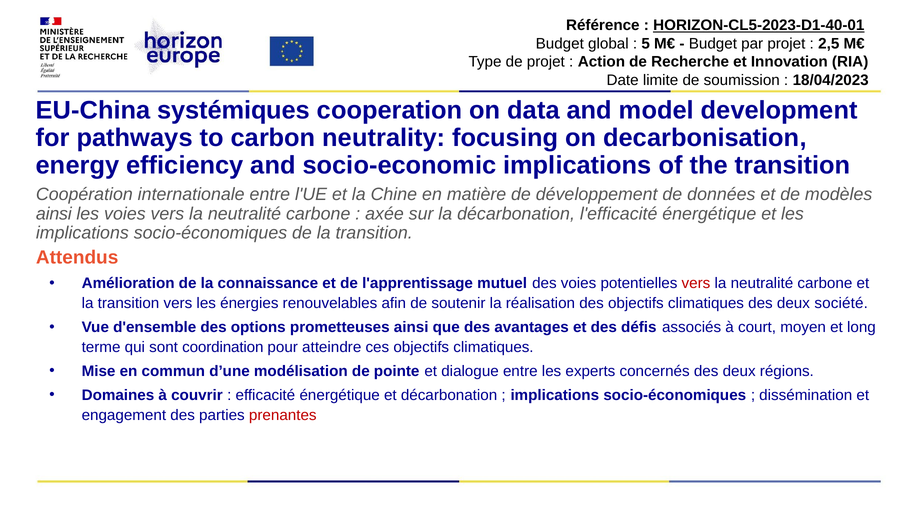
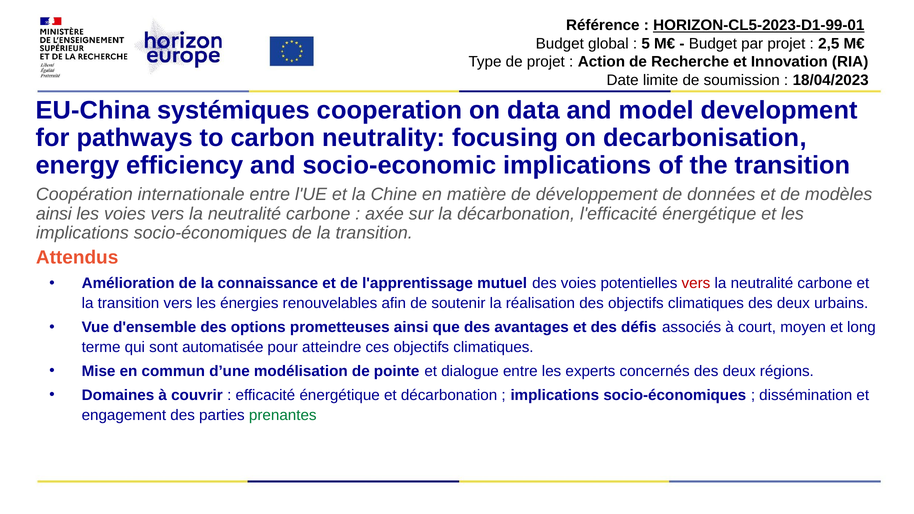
HORIZON-CL5-2023-D1-40-01: HORIZON-CL5-2023-D1-40-01 -> HORIZON-CL5-2023-D1-99-01
société: société -> urbains
coordination: coordination -> automatisée
prenantes colour: red -> green
